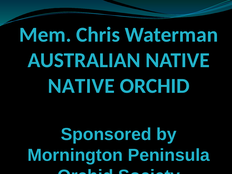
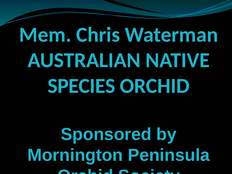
NATIVE at (81, 86): NATIVE -> SPECIES
